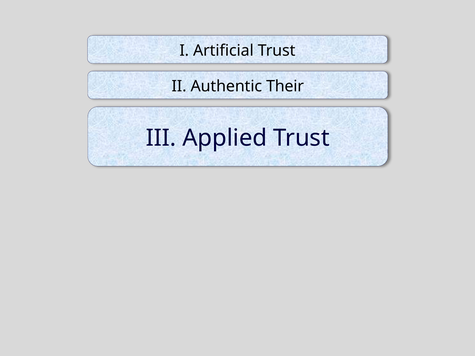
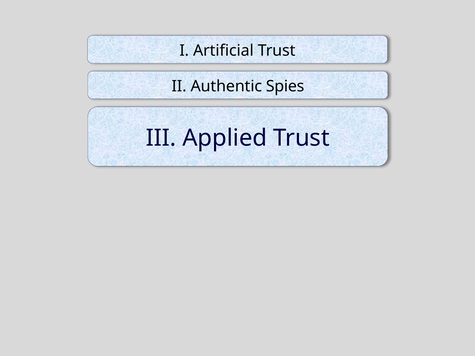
Their: Their -> Spies
